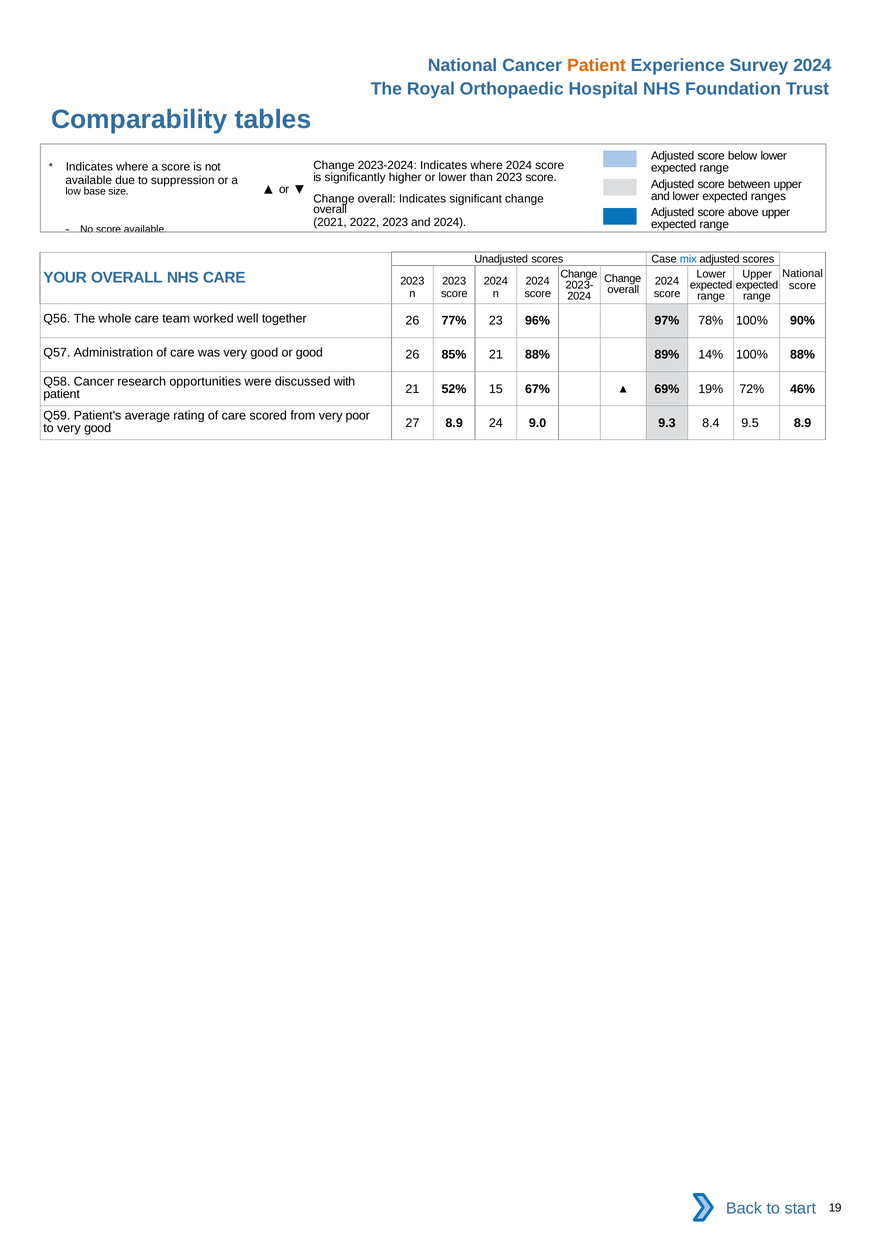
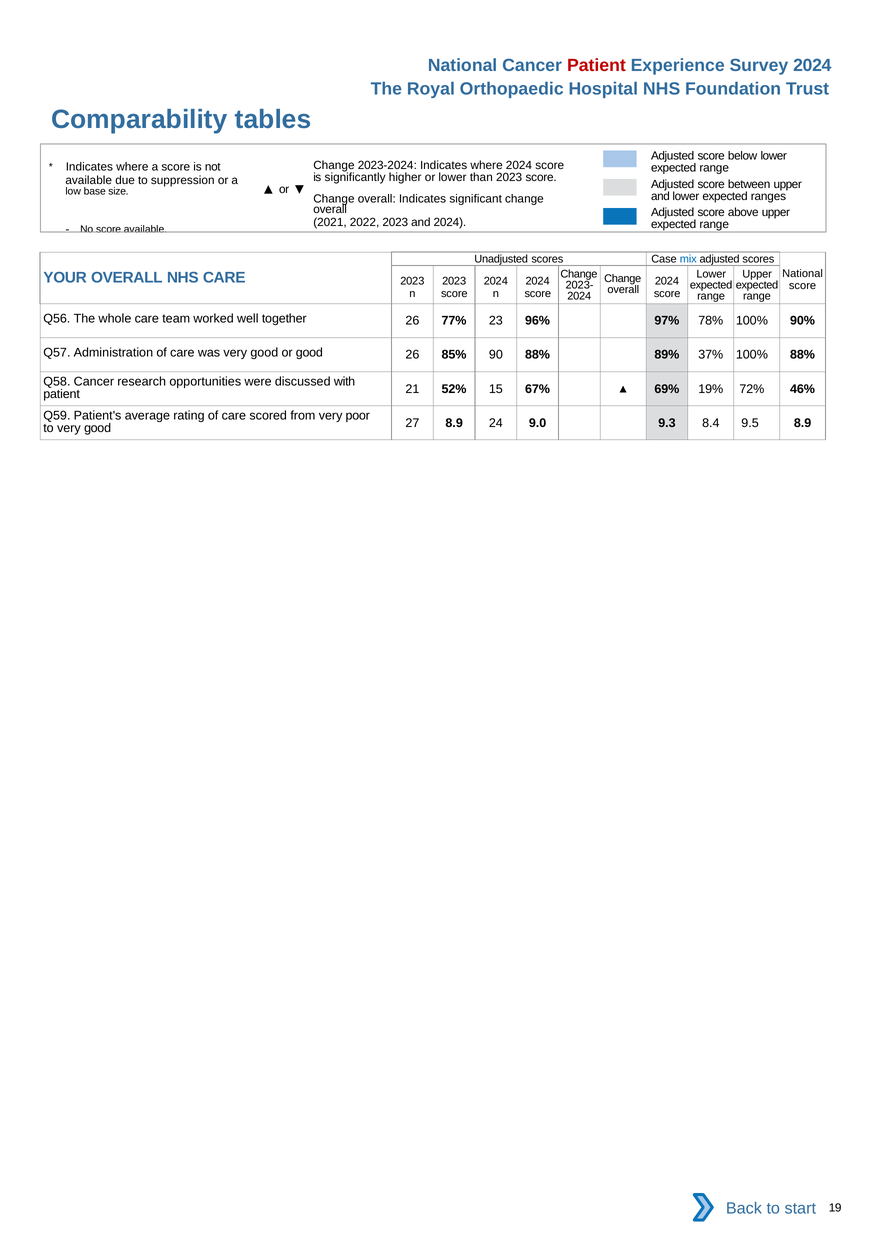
Patient at (596, 65) colour: orange -> red
85% 21: 21 -> 90
14%: 14% -> 37%
